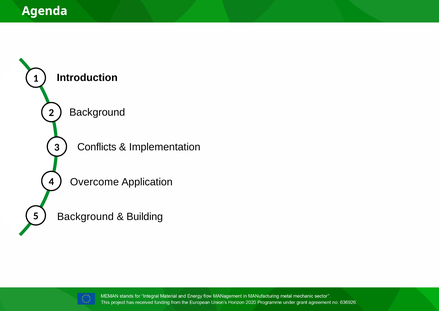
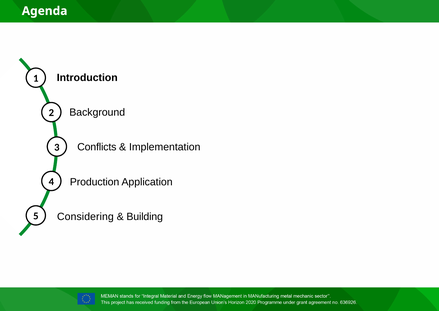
Overcome: Overcome -> Production
5 Background: Background -> Considering
